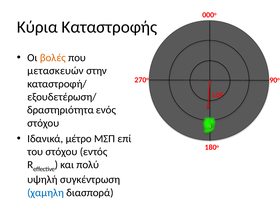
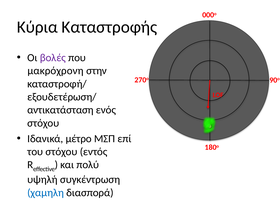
βολές colour: orange -> purple
μετασκευών: μετασκευών -> μακρόχρονη
δραστηριότητα: δραστηριότητα -> αντικατάσταση
